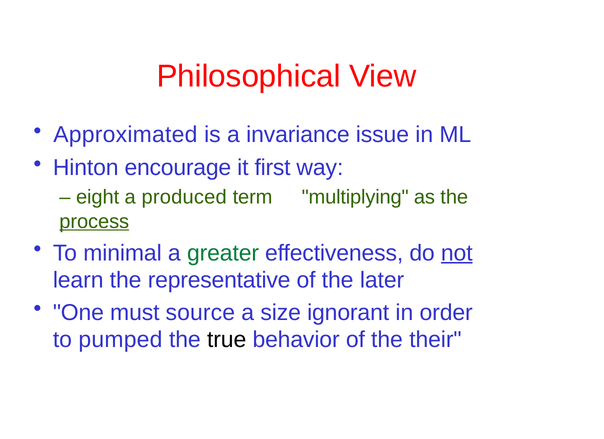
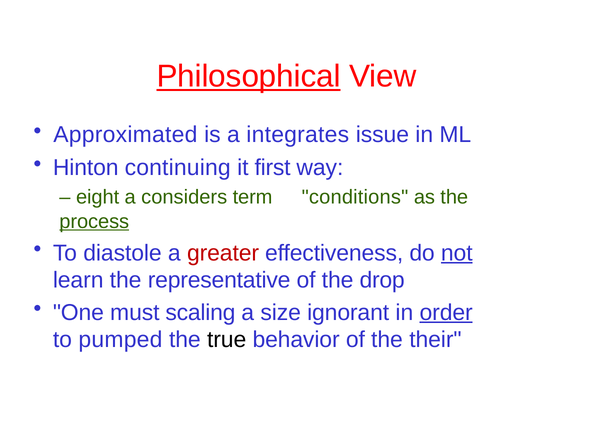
Philosophical underline: none -> present
invariance: invariance -> integrates
encourage: encourage -> continuing
produced: produced -> considers
multiplying: multiplying -> conditions
minimal: minimal -> diastole
greater colour: green -> red
later: later -> drop
source: source -> scaling
order underline: none -> present
